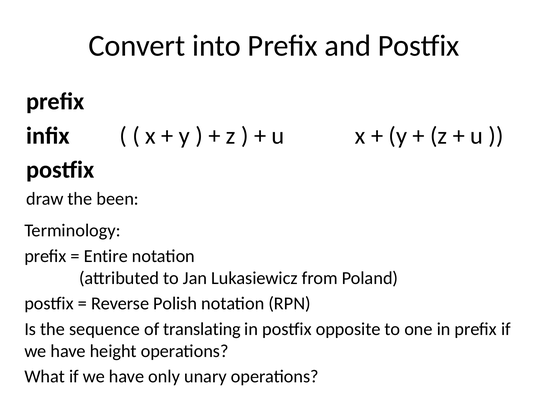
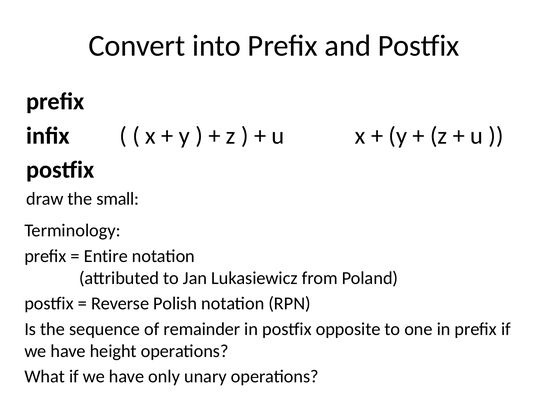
been: been -> small
translating: translating -> remainder
